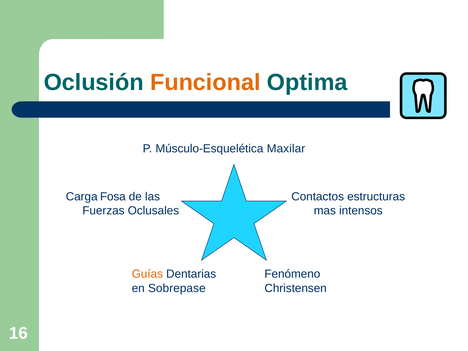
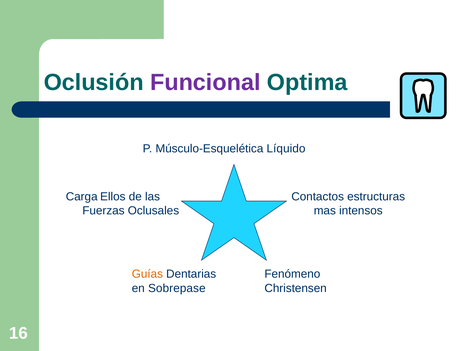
Funcional colour: orange -> purple
Maxilar: Maxilar -> Líquido
Fosa: Fosa -> Ellos
